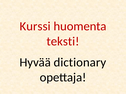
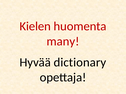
Kurssi: Kurssi -> Kielen
teksti: teksti -> many
